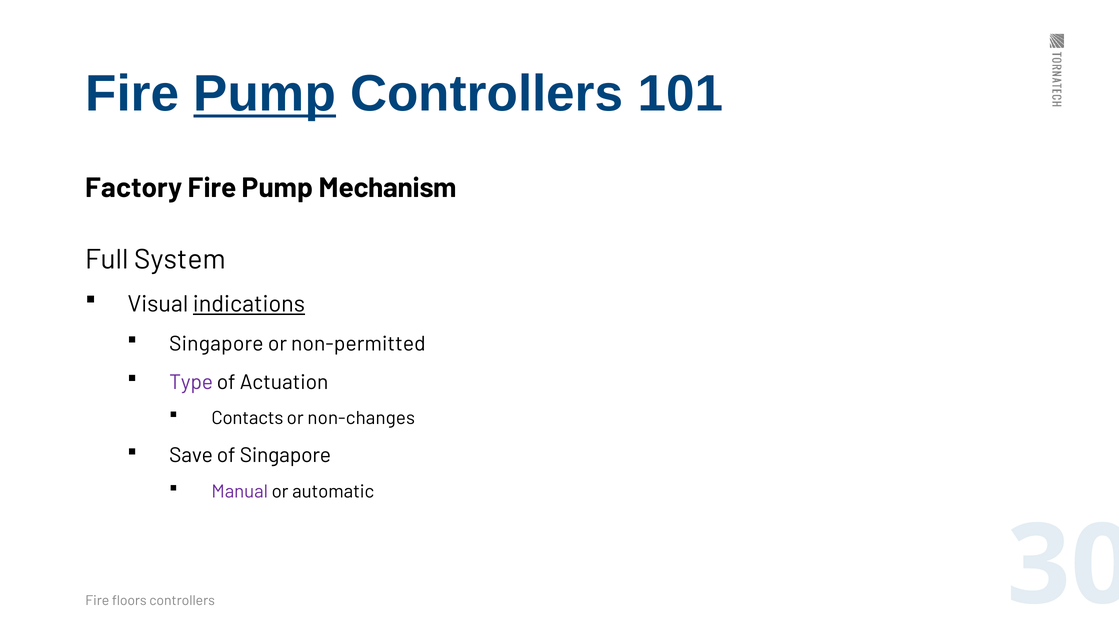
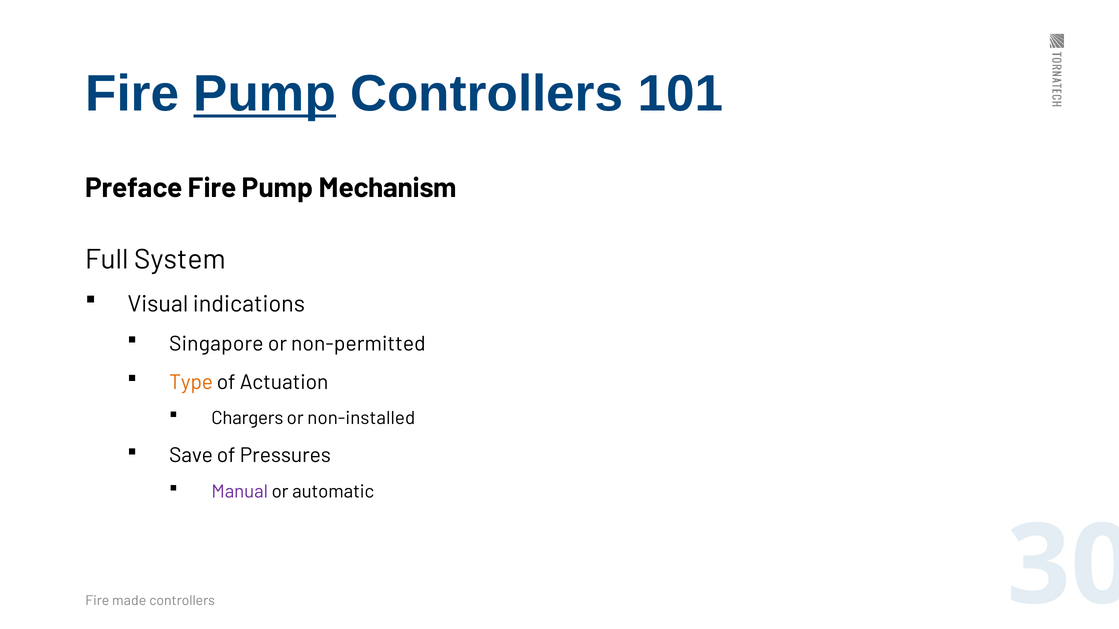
Factory: Factory -> Preface
indications underline: present -> none
Type colour: purple -> orange
Contacts: Contacts -> Chargers
non-changes: non-changes -> non-installed
of Singapore: Singapore -> Pressures
floors: floors -> made
